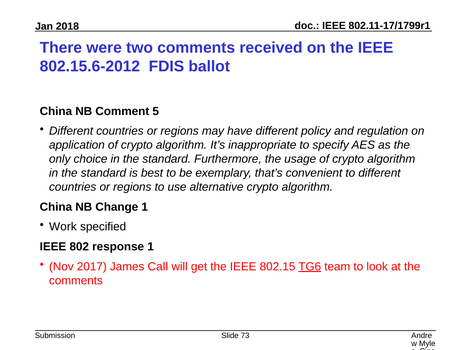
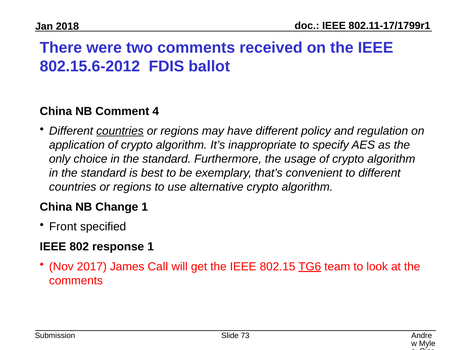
5: 5 -> 4
countries at (120, 131) underline: none -> present
Work: Work -> Front
